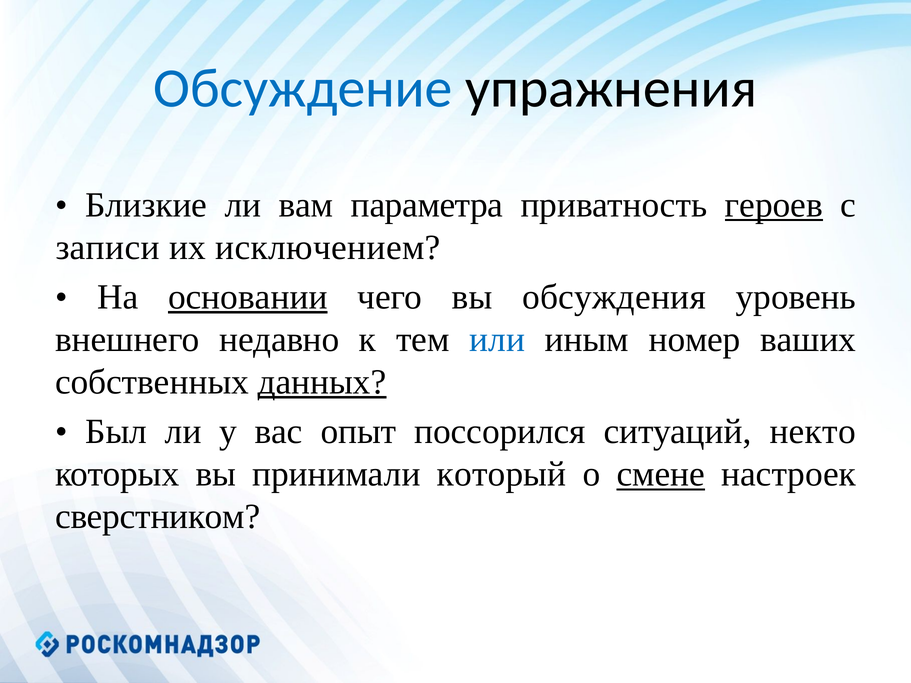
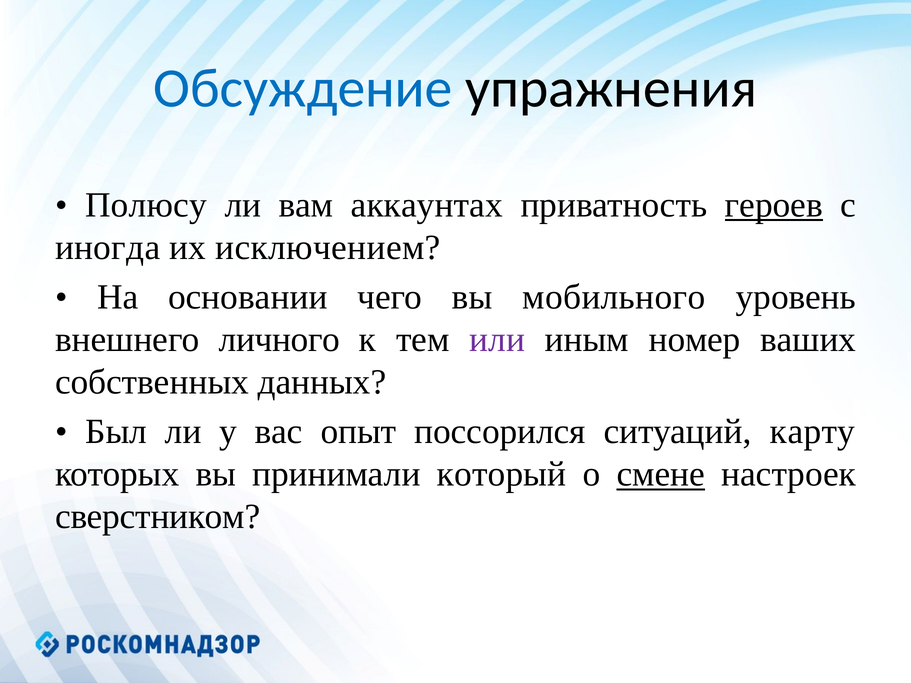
Близкие: Близкие -> Полюсу
параметра: параметра -> аккаунтах
записи: записи -> иногда
основании underline: present -> none
обсуждения: обсуждения -> мобильного
недавно: недавно -> личного
или colour: blue -> purple
данных underline: present -> none
некто: некто -> карту
